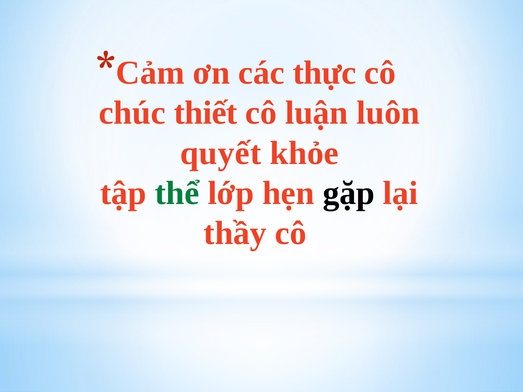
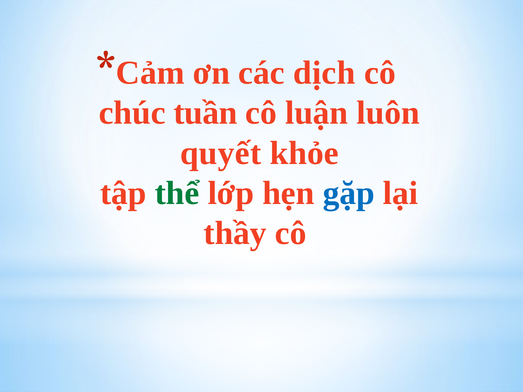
thực: thực -> dịch
thiết: thiết -> tuần
gặp colour: black -> blue
